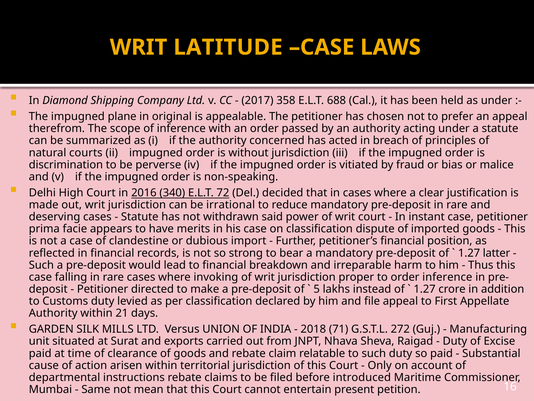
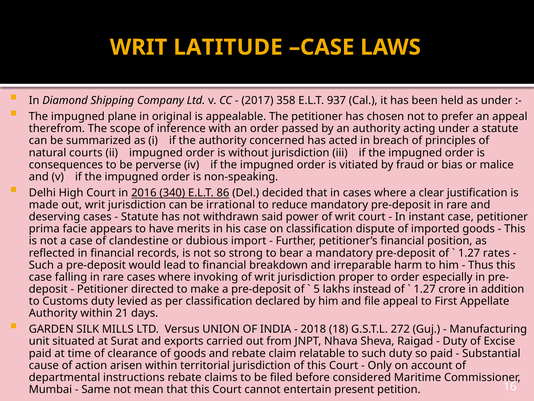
688: 688 -> 937
discrimination: discrimination -> consequences
72: 72 -> 86
latter: latter -> rates
order inference: inference -> especially
71: 71 -> 18
introduced: introduced -> considered
